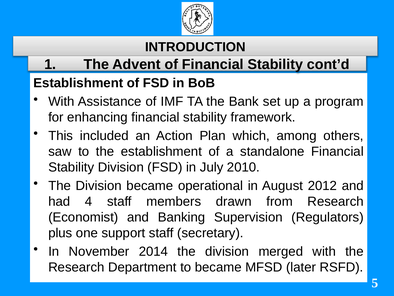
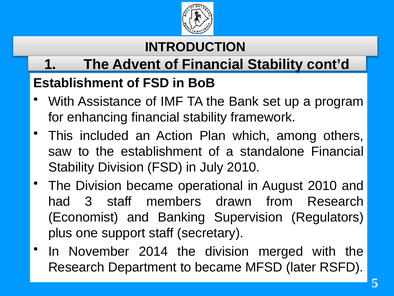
August 2012: 2012 -> 2010
4: 4 -> 3
